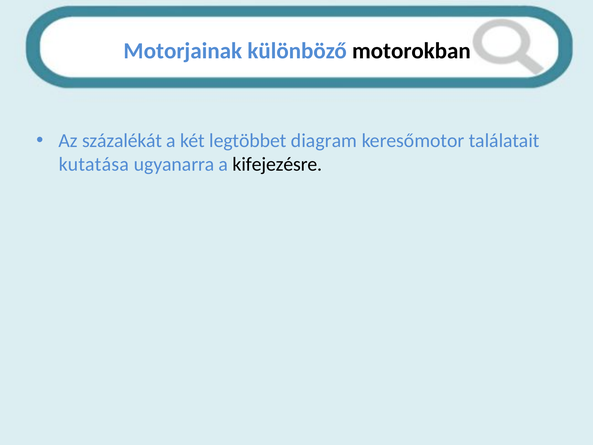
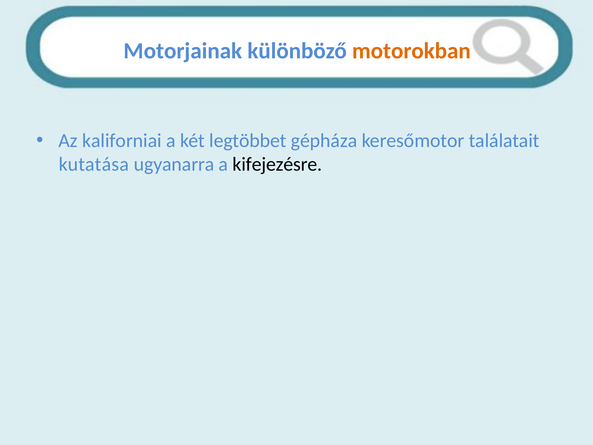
motorokban colour: black -> orange
százalékát: százalékát -> kaliforniai
diagram: diagram -> gépháza
